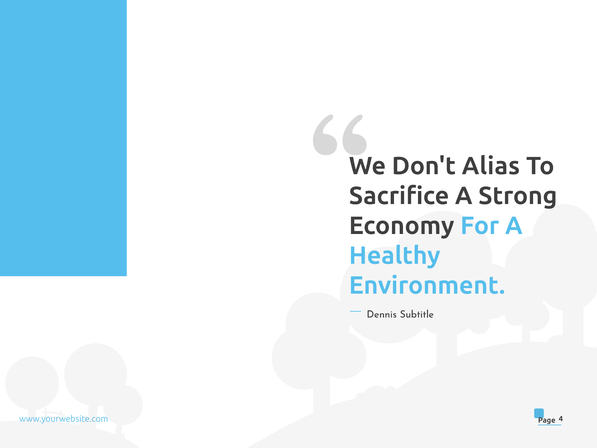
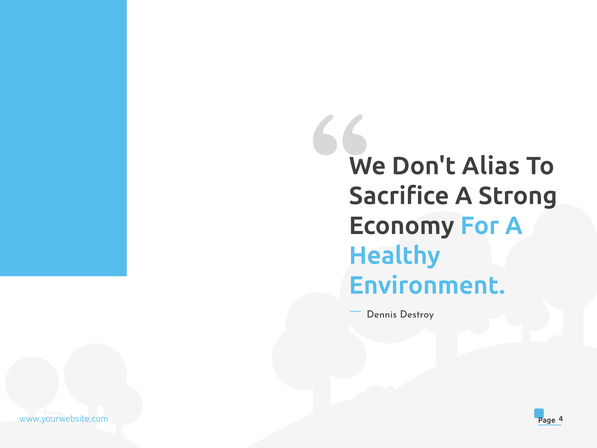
Subtitle: Subtitle -> Destroy
